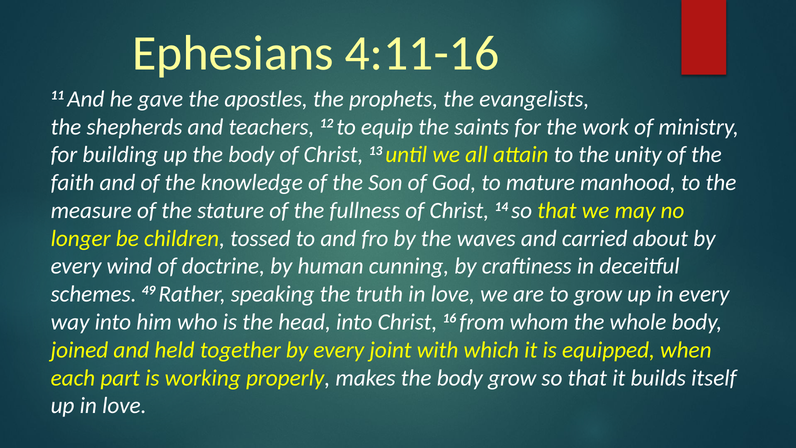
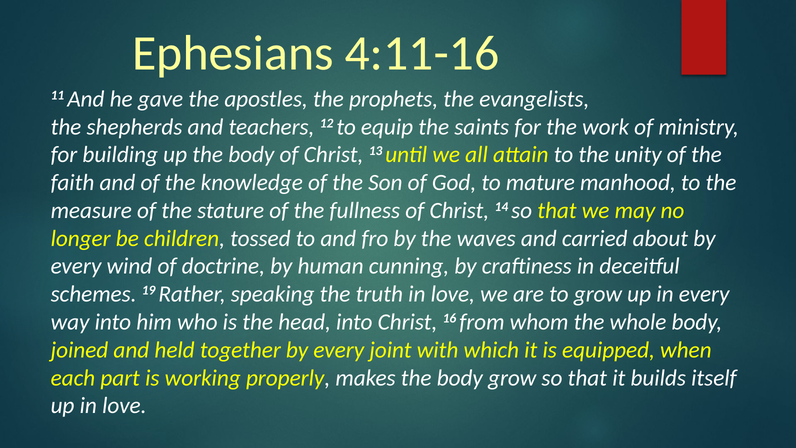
49: 49 -> 19
